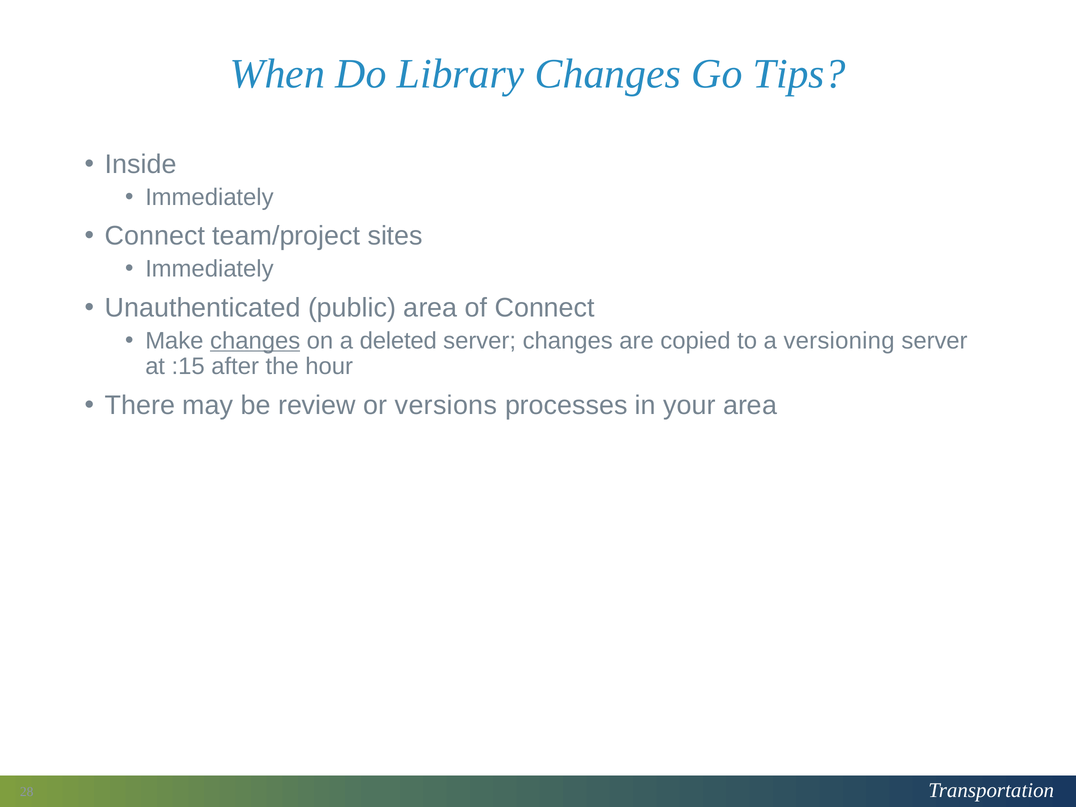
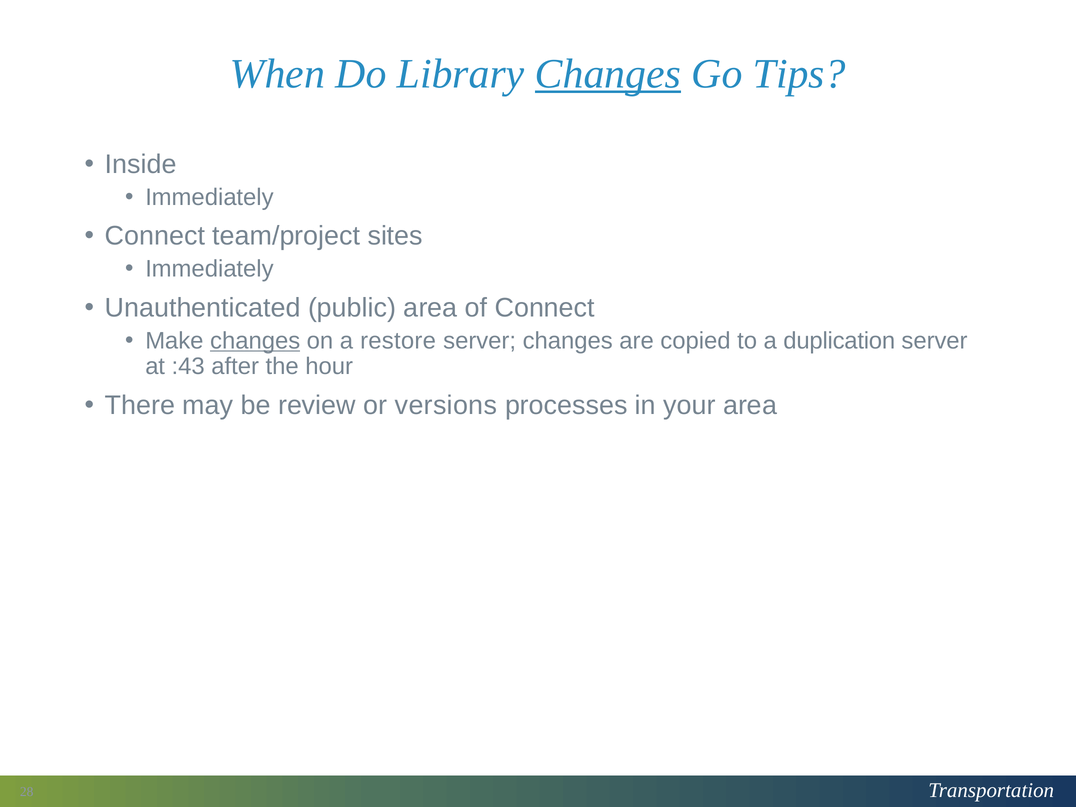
Changes at (608, 74) underline: none -> present
deleted: deleted -> restore
versioning: versioning -> duplication
:15: :15 -> :43
